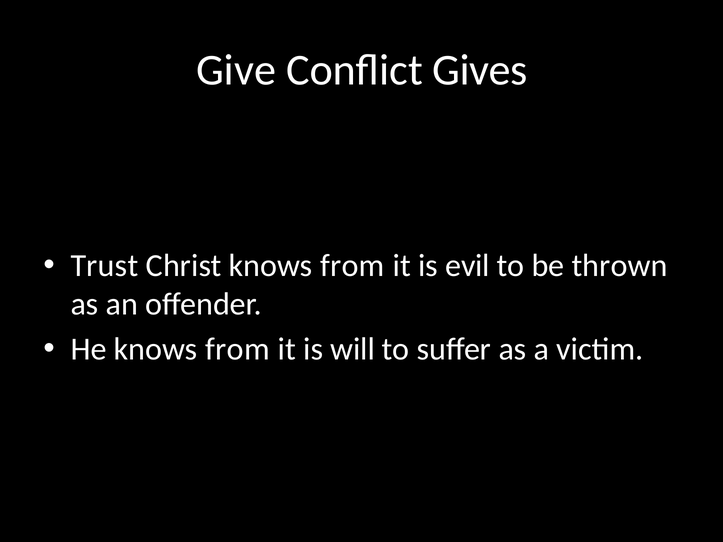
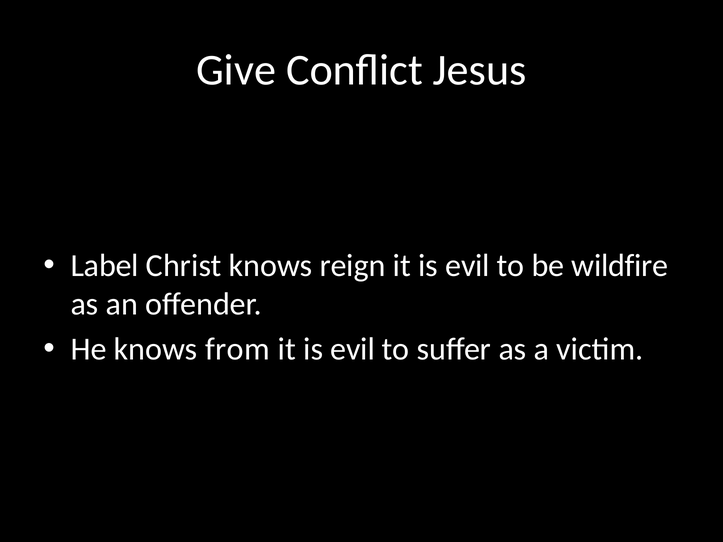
Gives: Gives -> Jesus
Trust: Trust -> Label
Christ knows from: from -> reign
thrown: thrown -> wildfire
will at (353, 349): will -> evil
